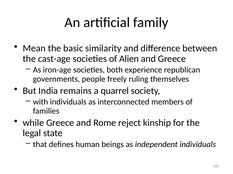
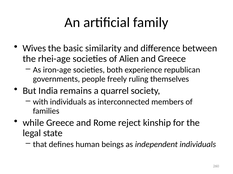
Mean: Mean -> Wives
cast-age: cast-age -> rhei-age
